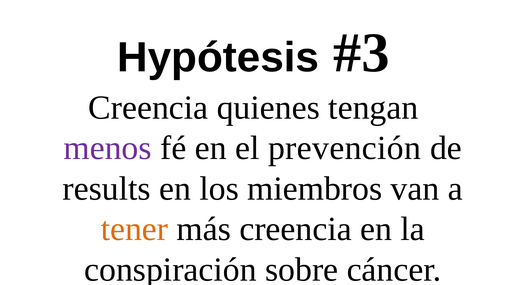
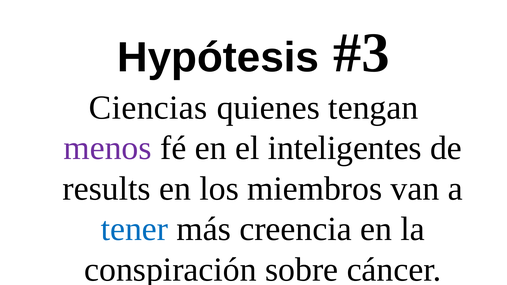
Creencia at (148, 108): Creencia -> Ciencias
prevención: prevención -> inteligentes
tener colour: orange -> blue
